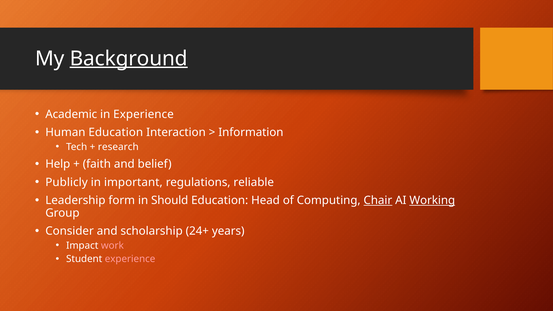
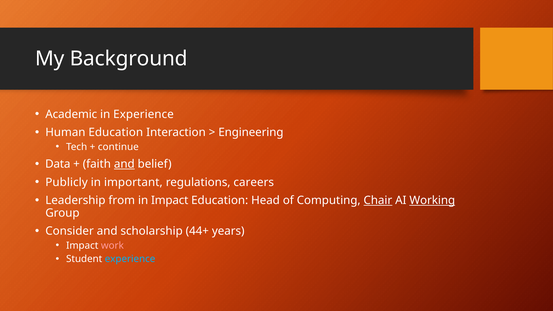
Background underline: present -> none
Information: Information -> Engineering
research: research -> continue
Help: Help -> Data
and at (124, 164) underline: none -> present
reliable: reliable -> careers
form: form -> from
in Should: Should -> Impact
24+: 24+ -> 44+
experience at (130, 259) colour: pink -> light blue
